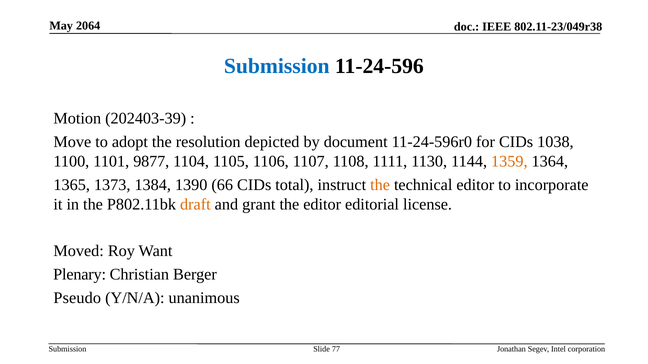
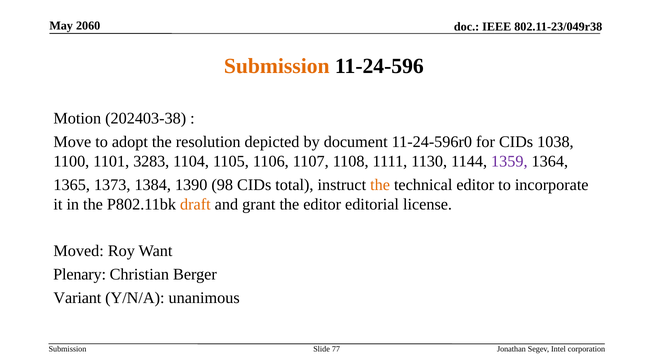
2064: 2064 -> 2060
Submission at (277, 66) colour: blue -> orange
202403-39: 202403-39 -> 202403-38
9877: 9877 -> 3283
1359 colour: orange -> purple
66: 66 -> 98
Pseudo: Pseudo -> Variant
